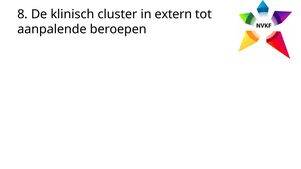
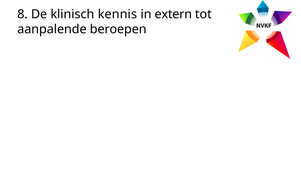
cluster: cluster -> kennis
